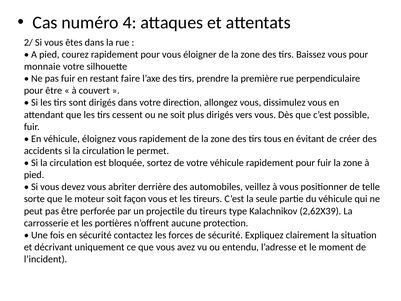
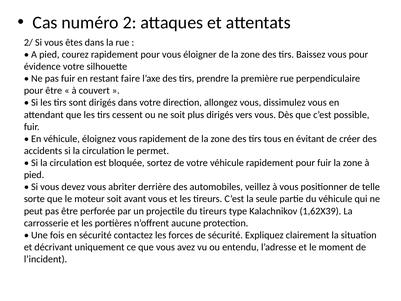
4: 4 -> 2
monnaie: monnaie -> évidence
façon: façon -> avant
2,62X39: 2,62X39 -> 1,62X39
